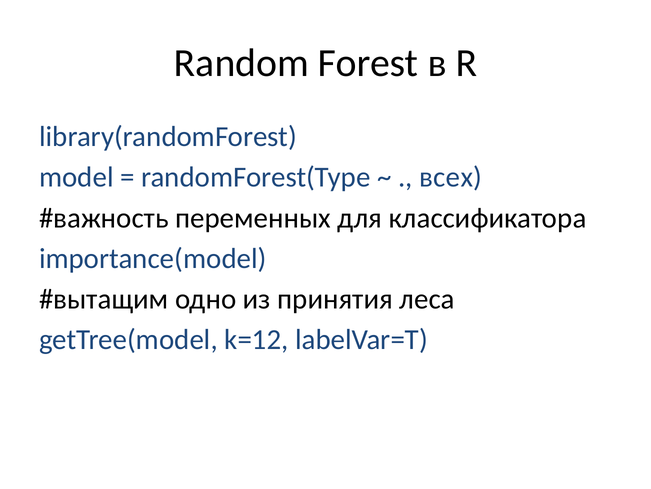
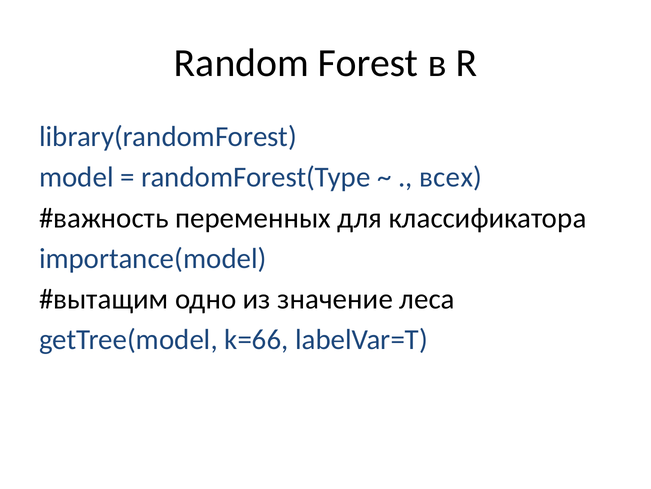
принятия: принятия -> значение
k=12: k=12 -> k=66
